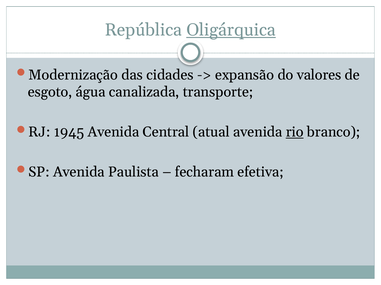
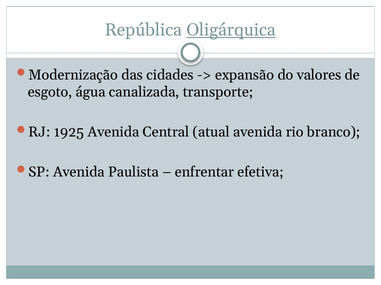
1945: 1945 -> 1925
rio underline: present -> none
fecharam: fecharam -> enfrentar
